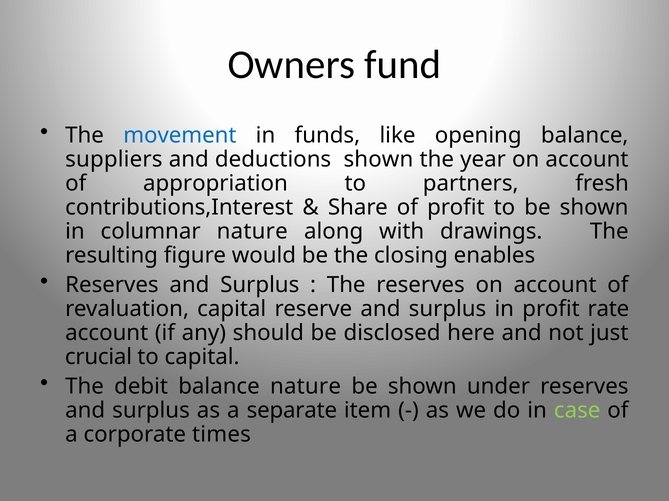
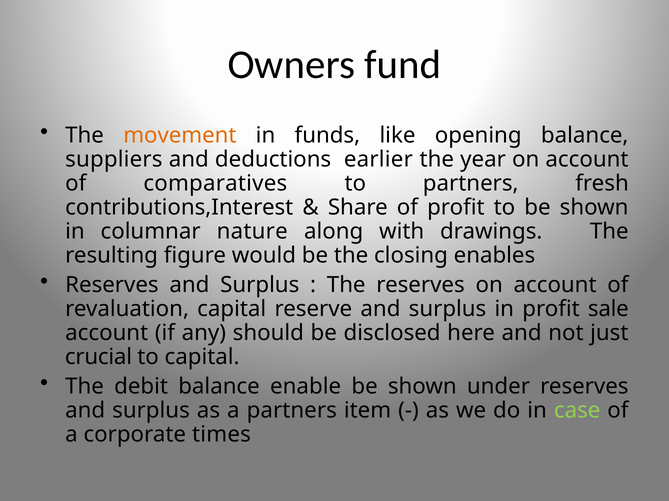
movement colour: blue -> orange
deductions shown: shown -> earlier
appropriation: appropriation -> comparatives
rate: rate -> sale
balance nature: nature -> enable
a separate: separate -> partners
